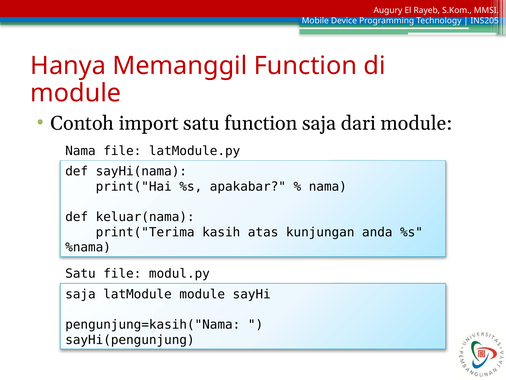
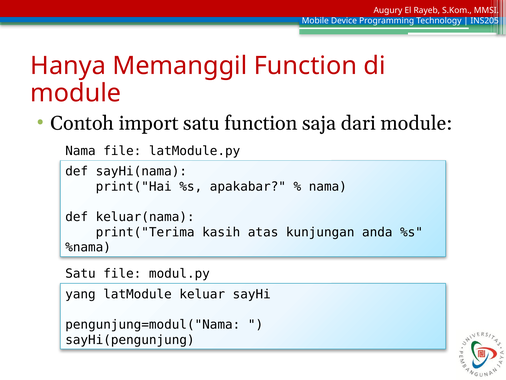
saja at (80, 294): saja -> yang
latModule module: module -> keluar
pengunjung=kasih("Nama: pengunjung=kasih("Nama -> pengunjung=modul("Nama
